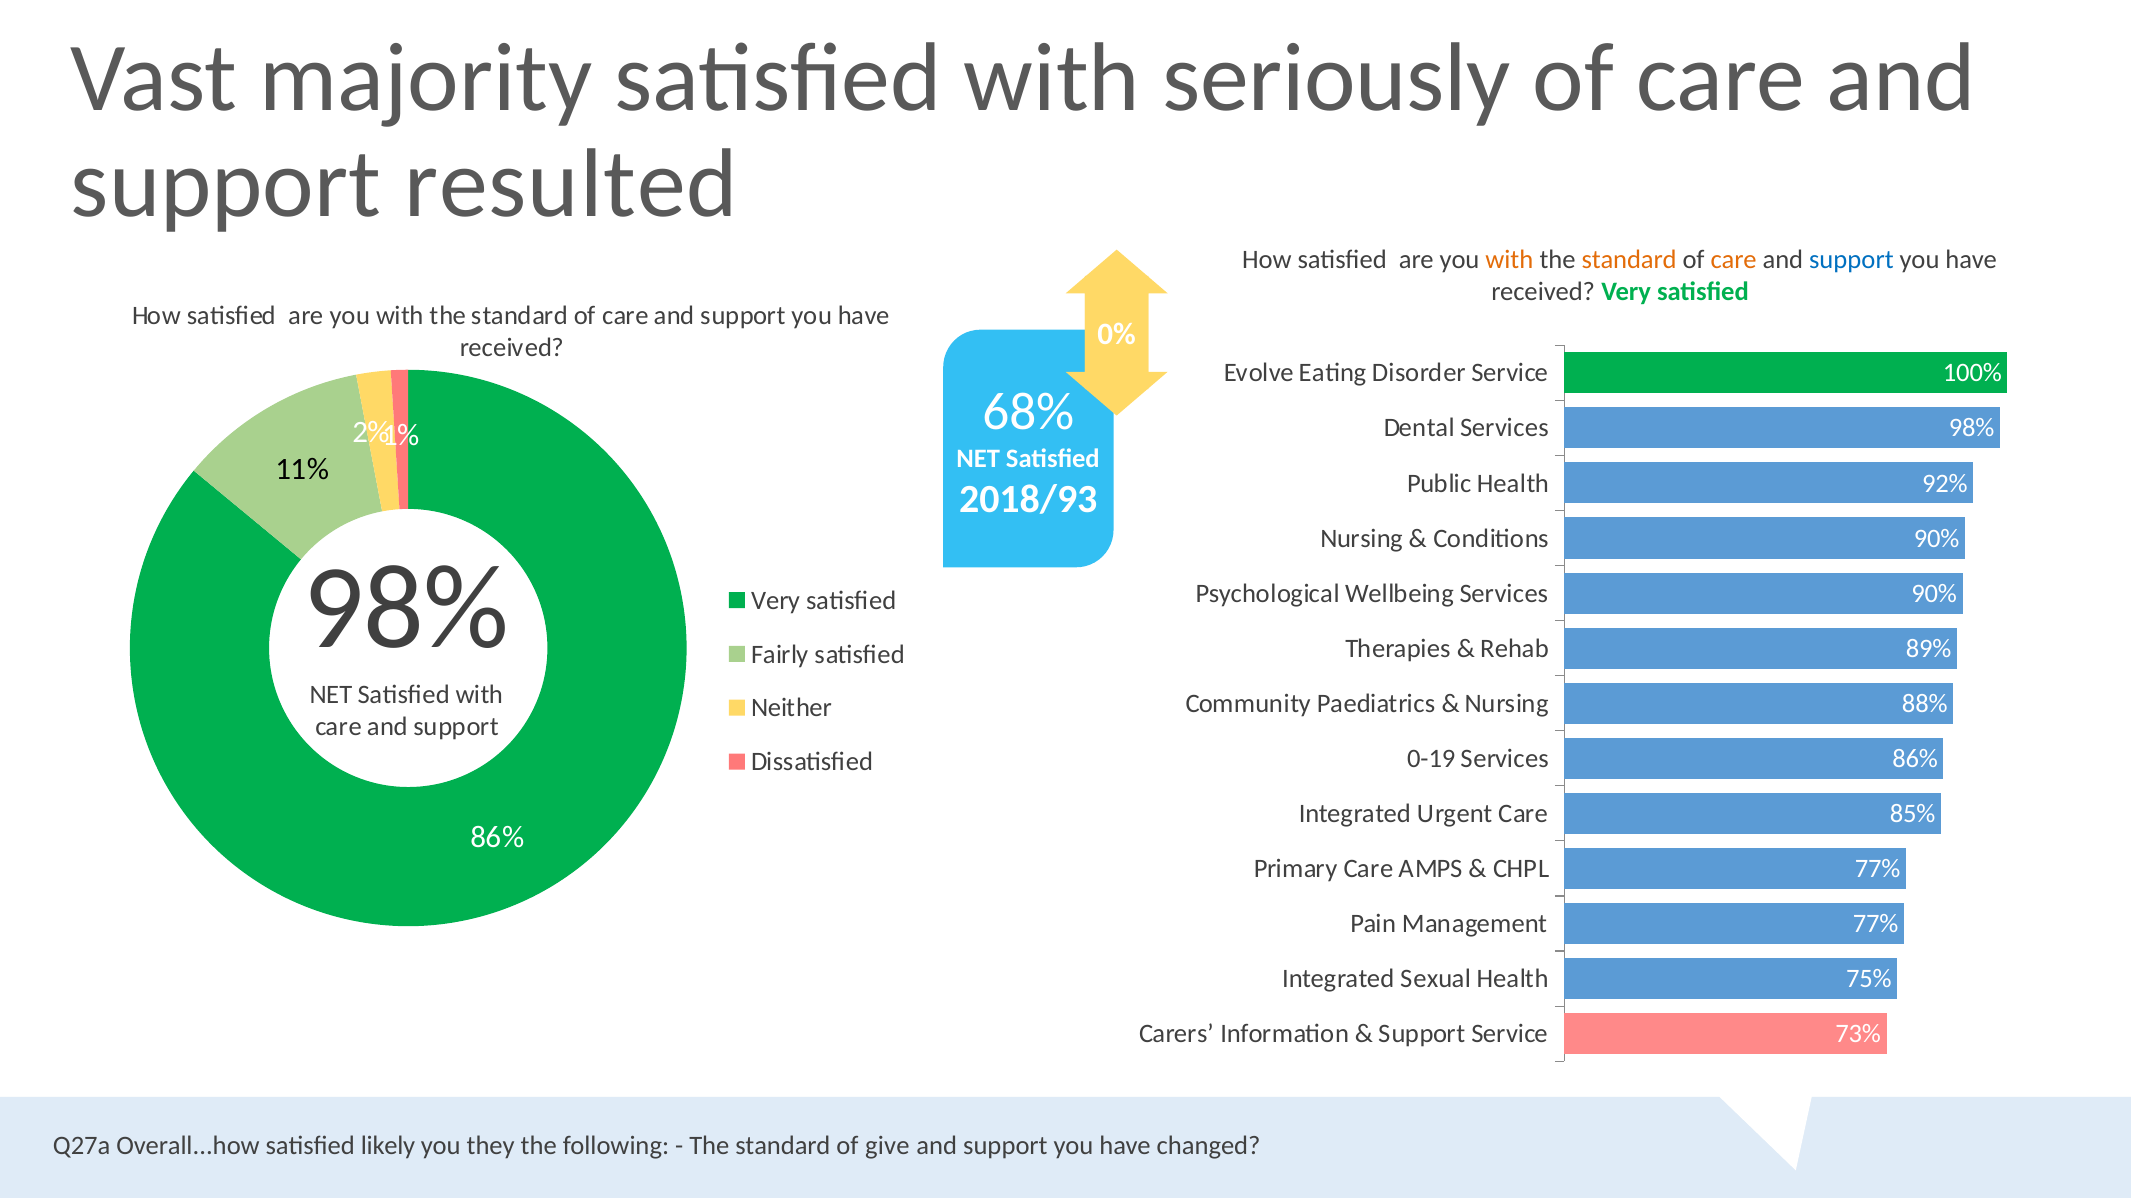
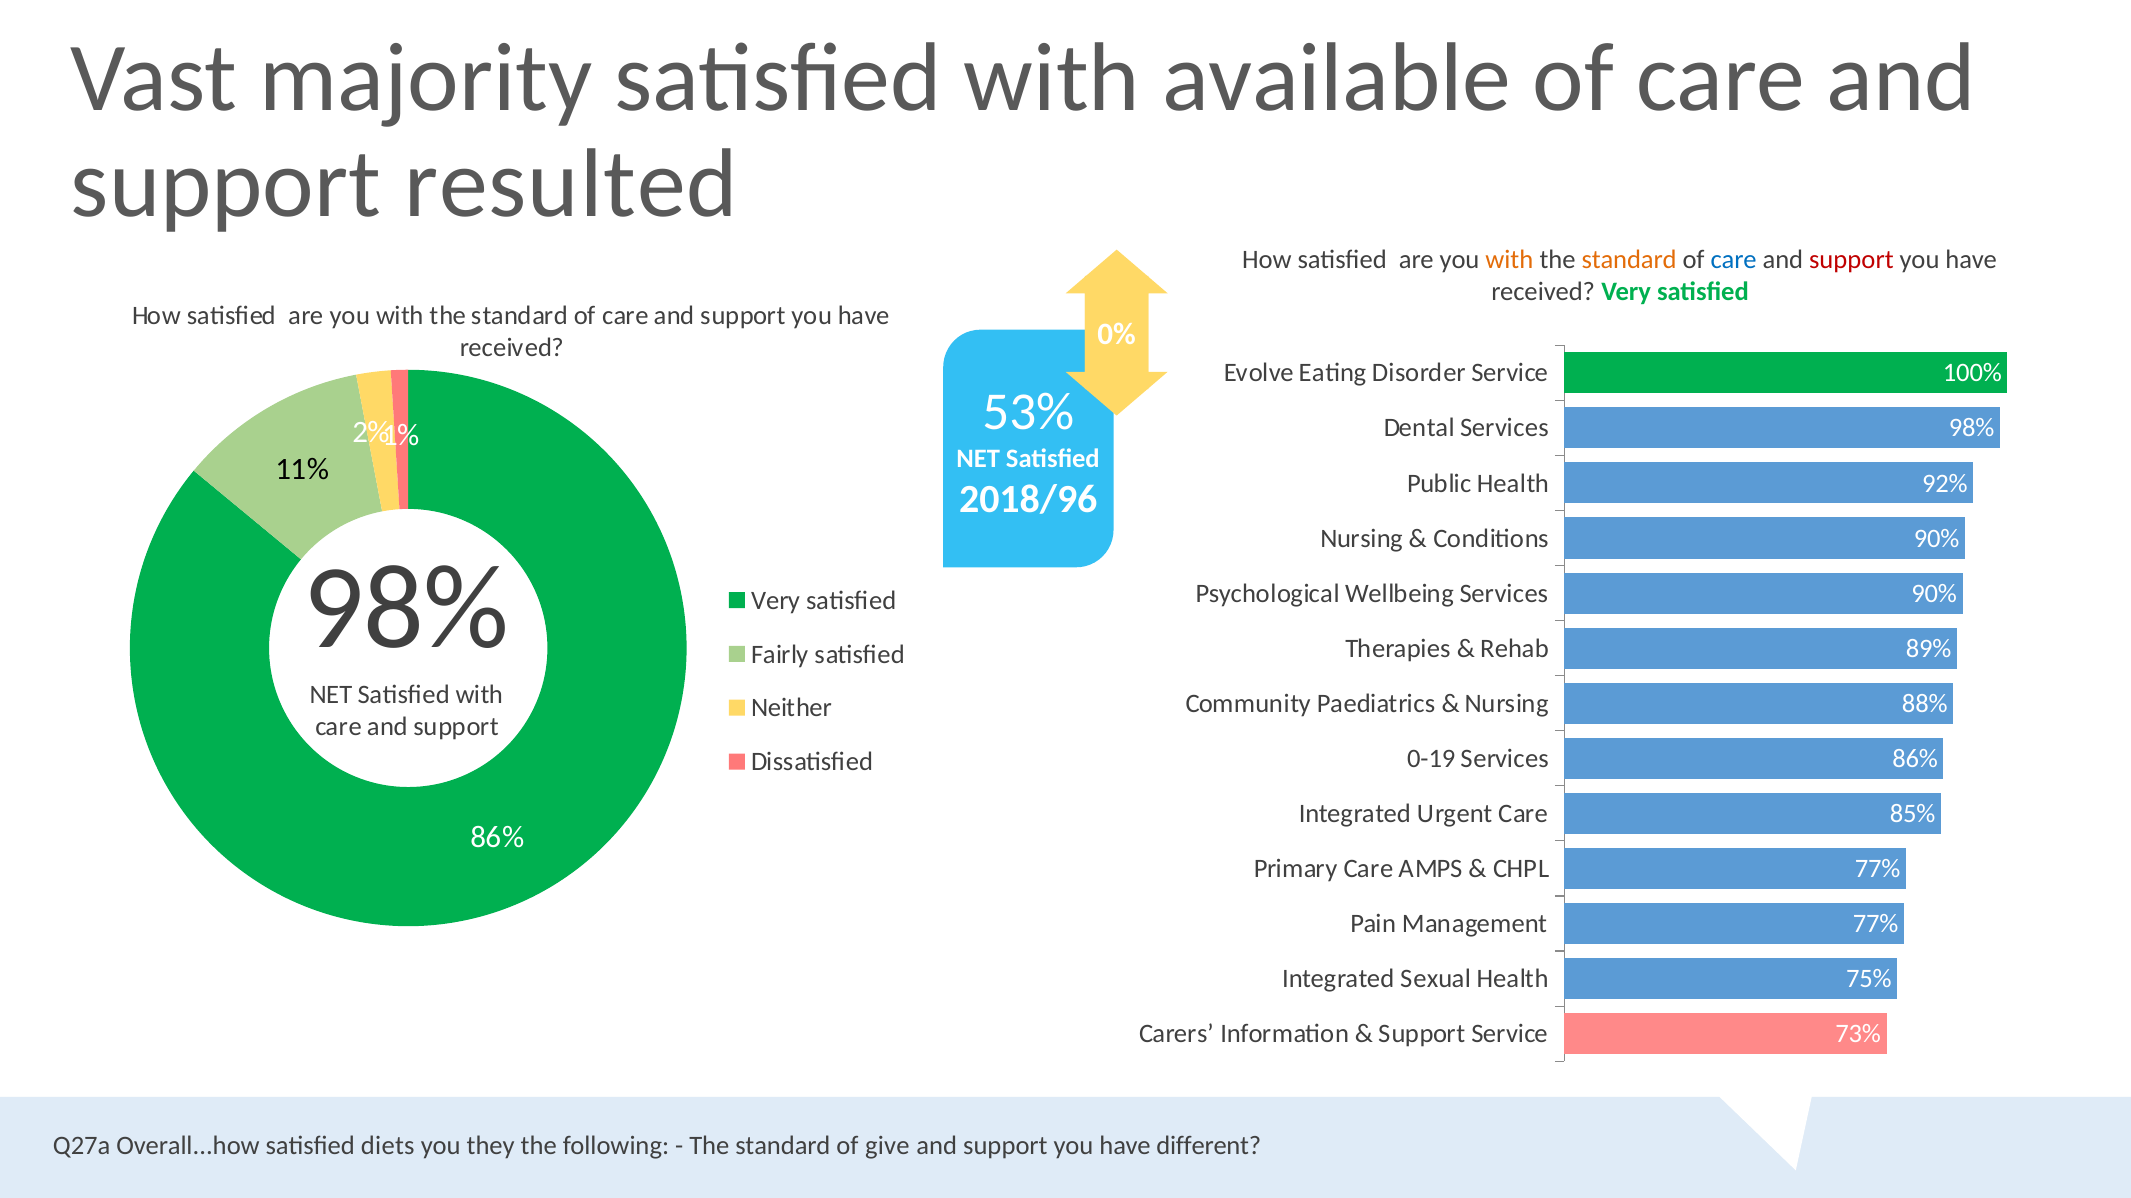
seriously: seriously -> available
care at (1734, 260) colour: orange -> blue
support at (1851, 260) colour: blue -> red
68%: 68% -> 53%
2018/93: 2018/93 -> 2018/96
likely: likely -> diets
changed: changed -> different
